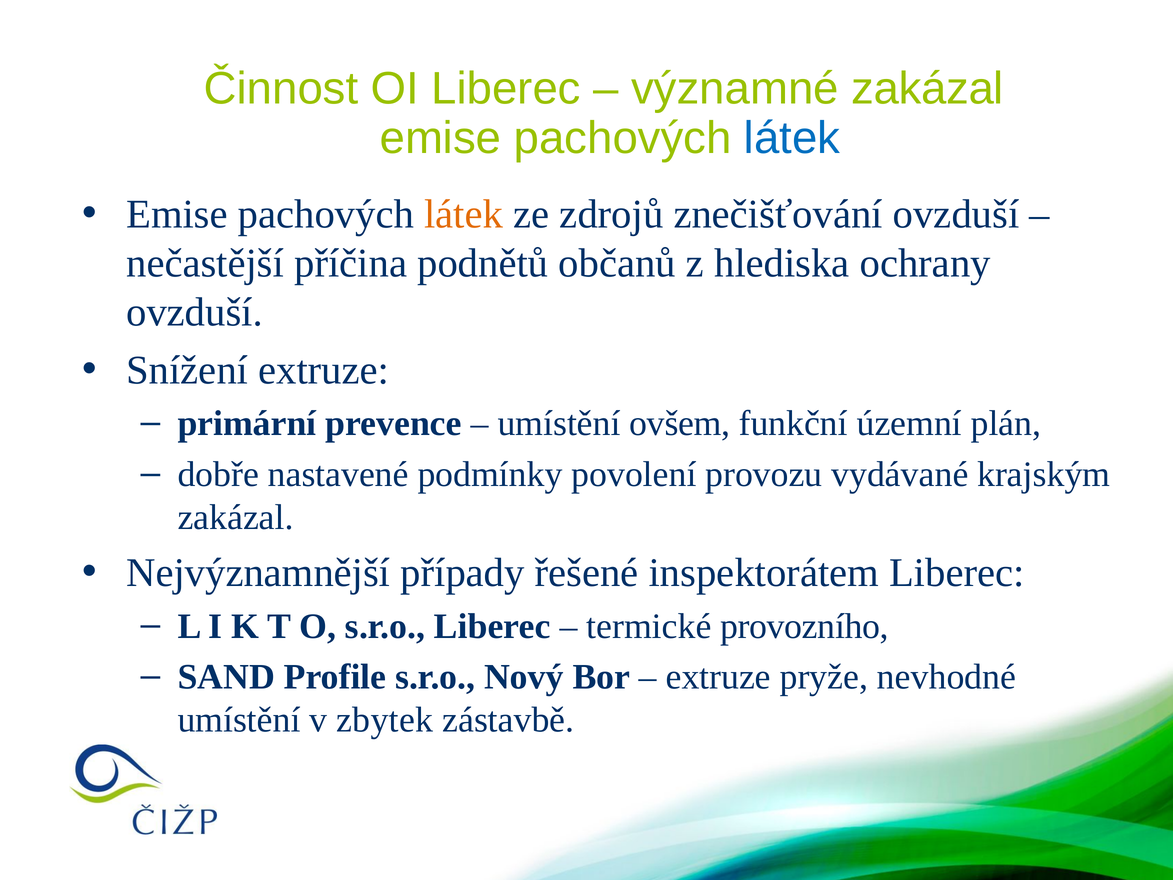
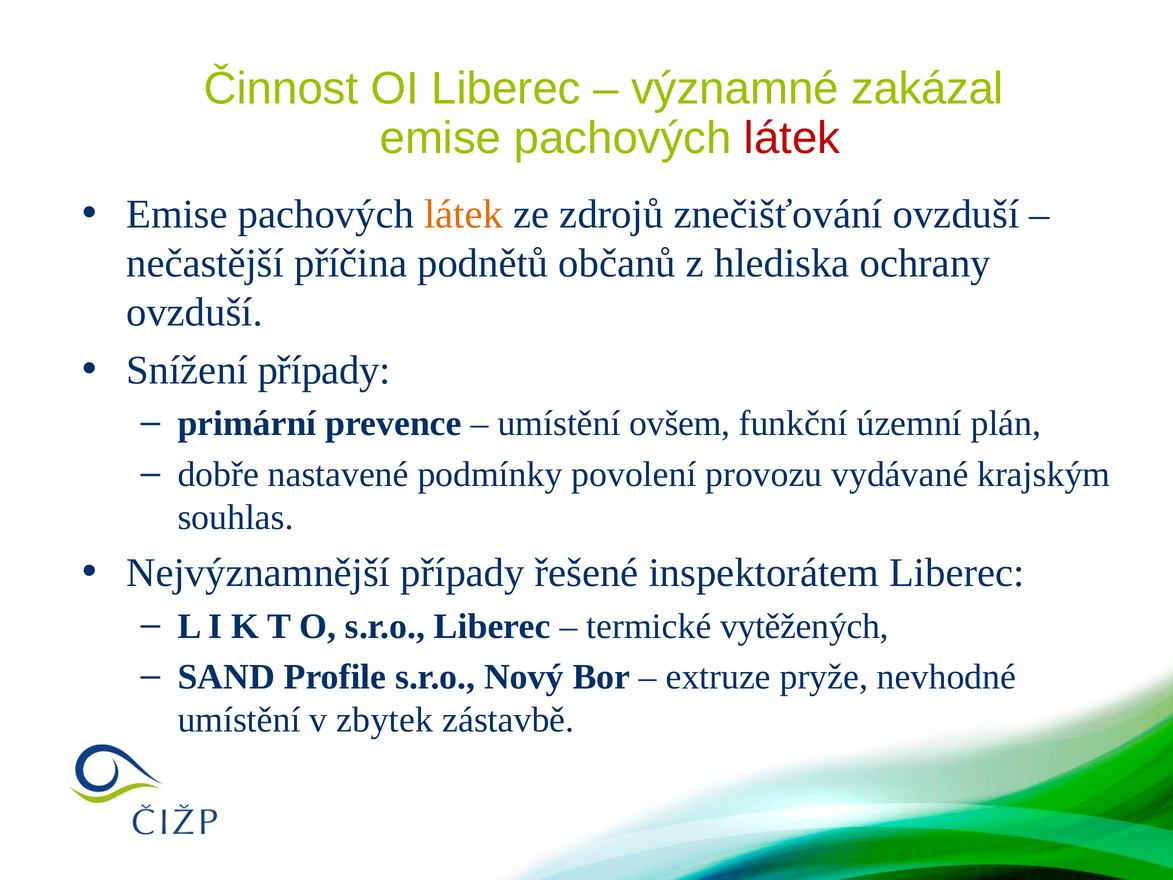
látek at (792, 138) colour: blue -> red
Snížení extruze: extruze -> případy
zakázal at (236, 517): zakázal -> souhlas
provozního: provozního -> vytěžených
